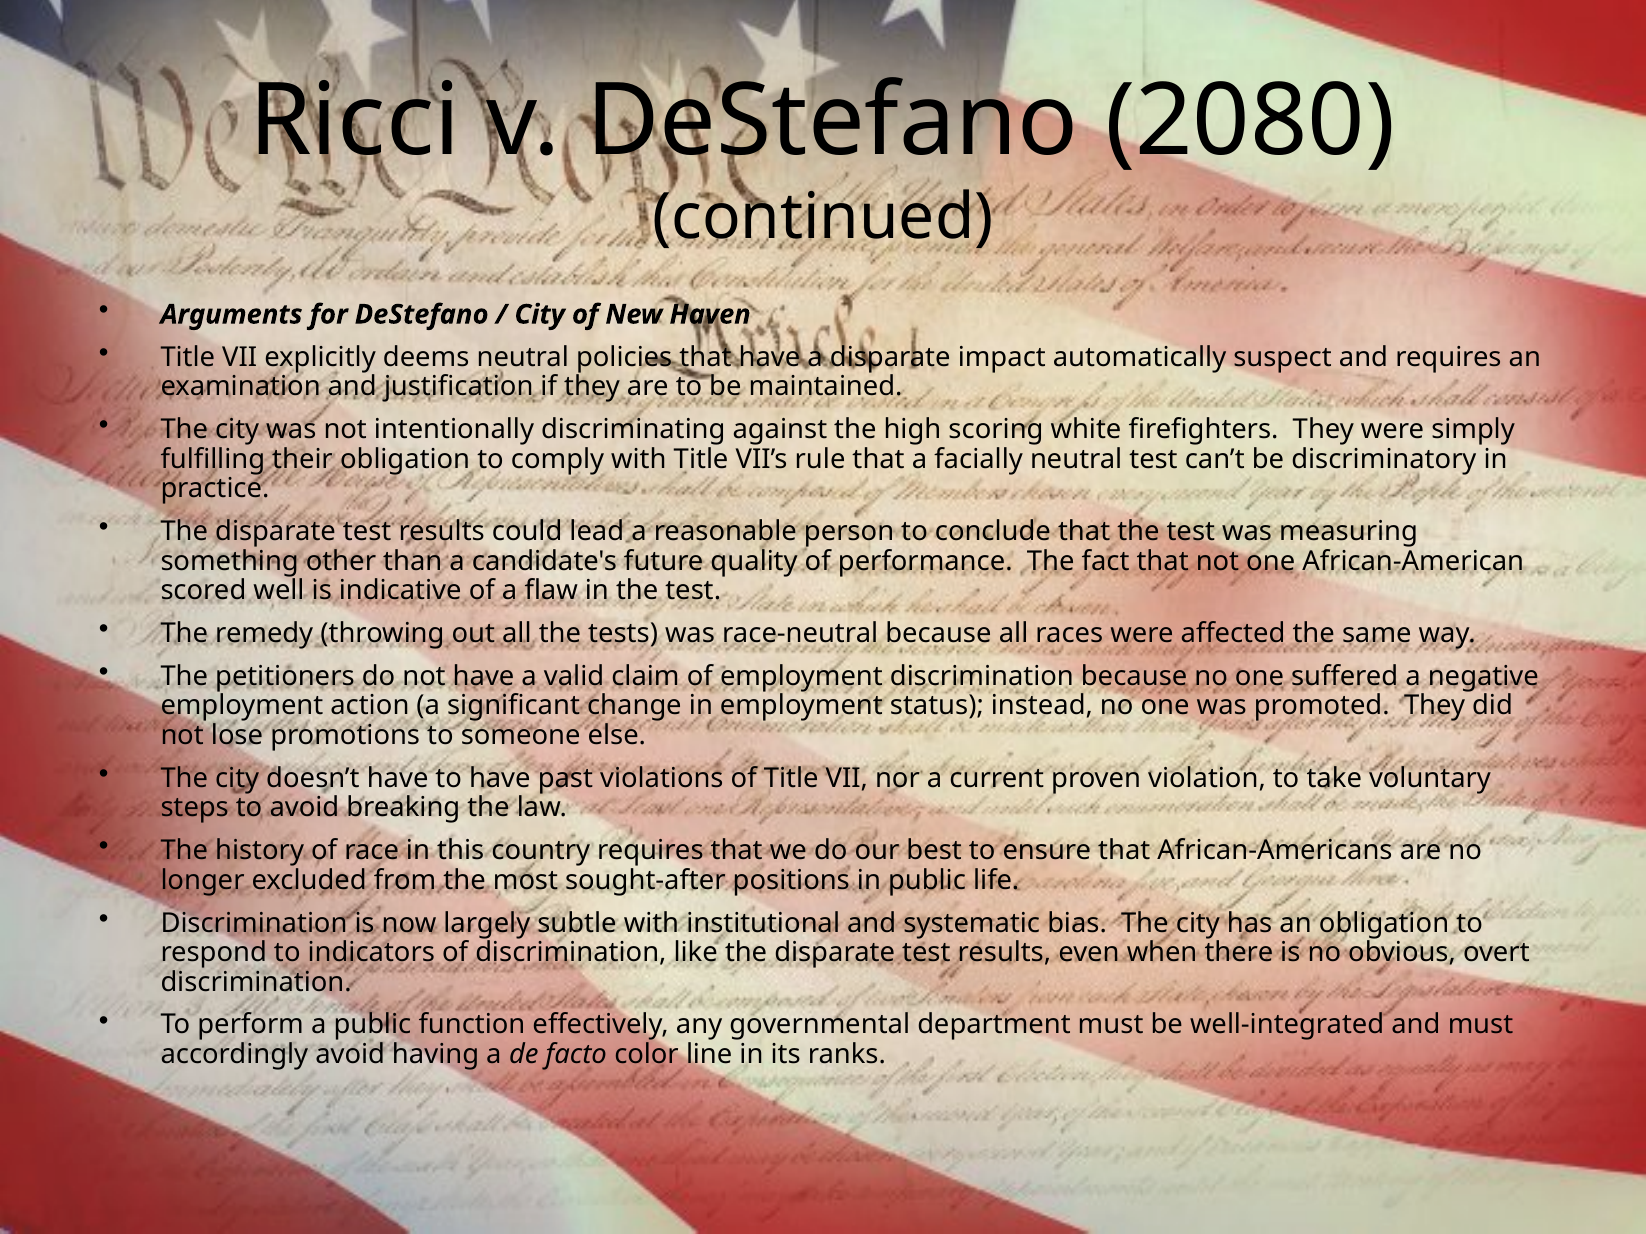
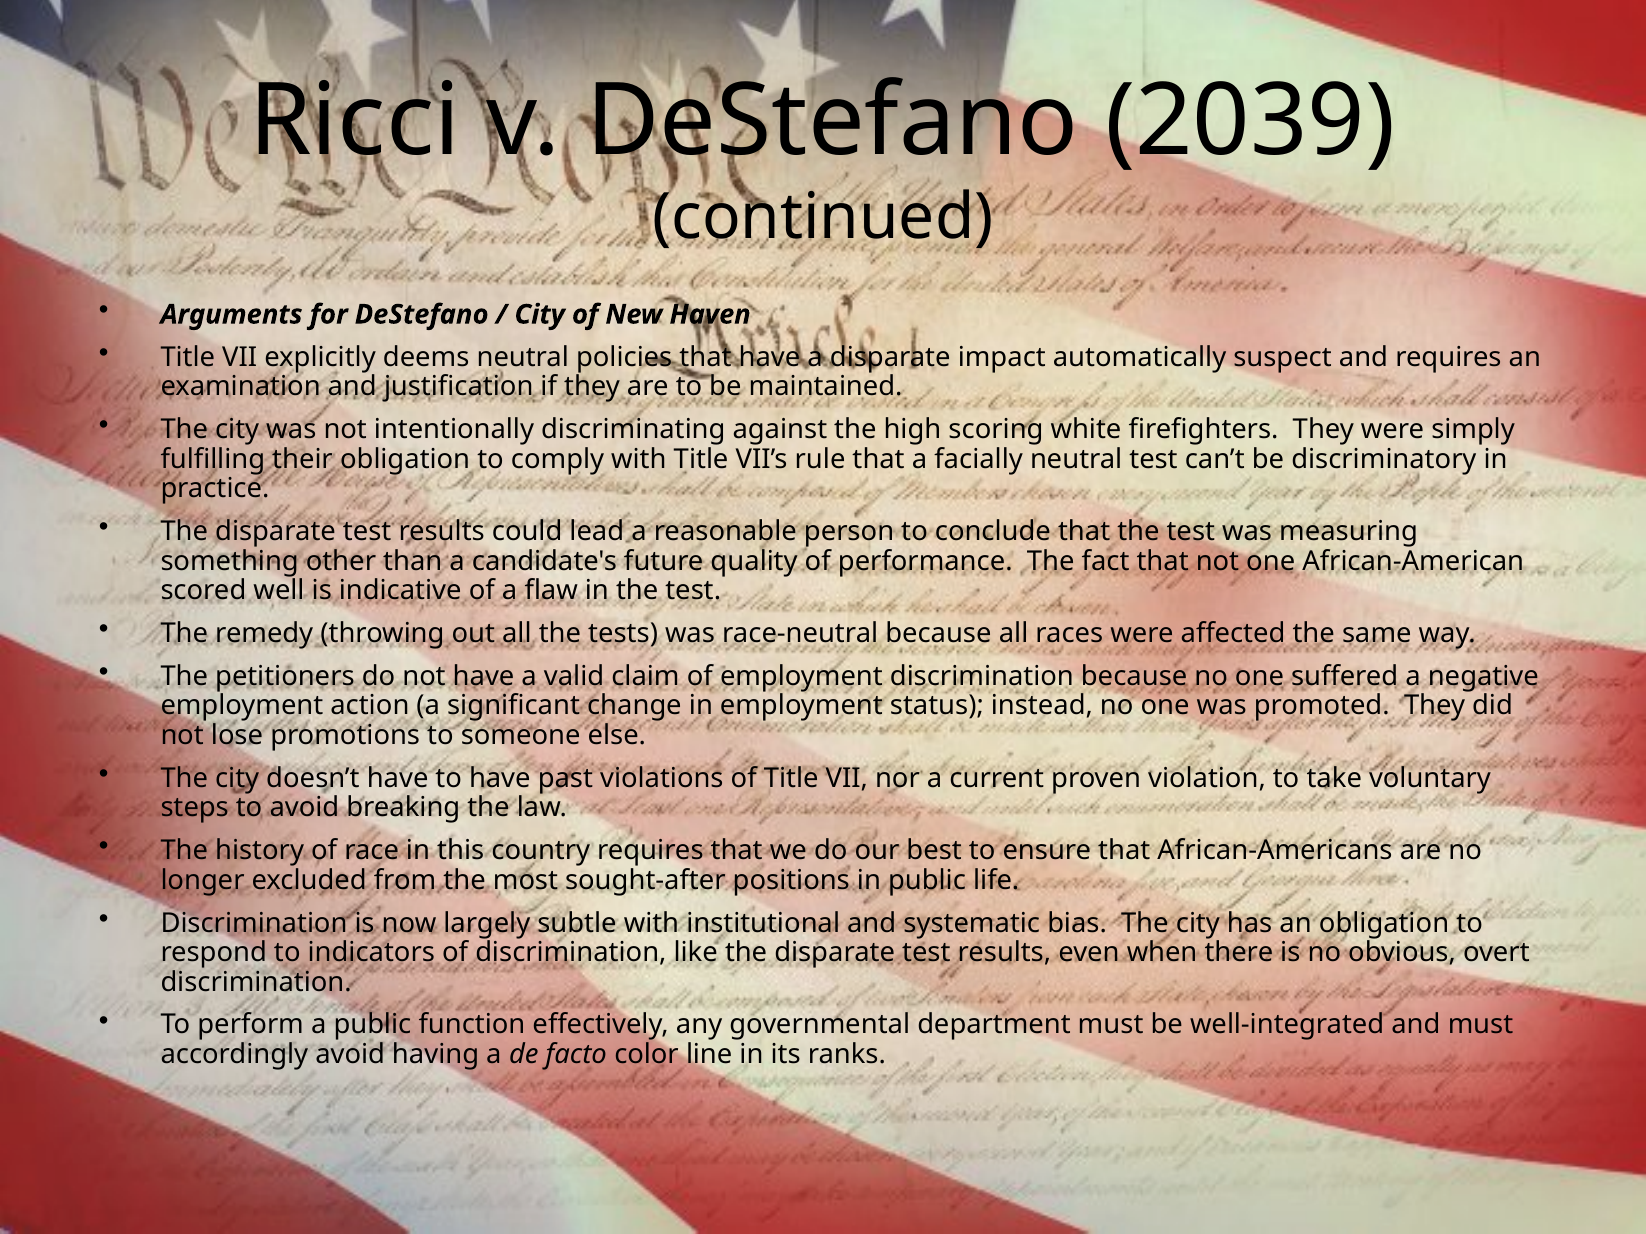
2080: 2080 -> 2039
